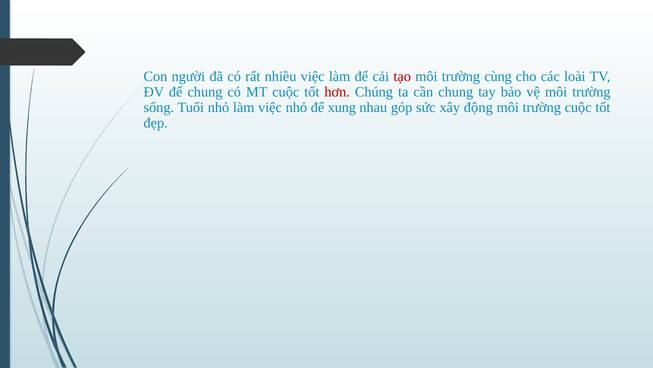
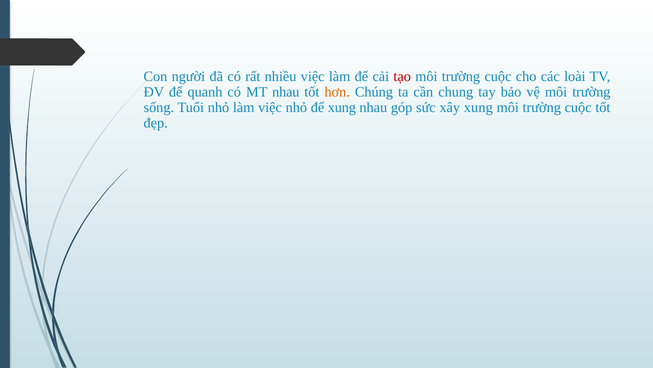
cùng at (498, 76): cùng -> cuộc
để chung: chung -> quanh
MT cuộc: cuộc -> nhau
hơn colour: red -> orange
xây động: động -> xung
